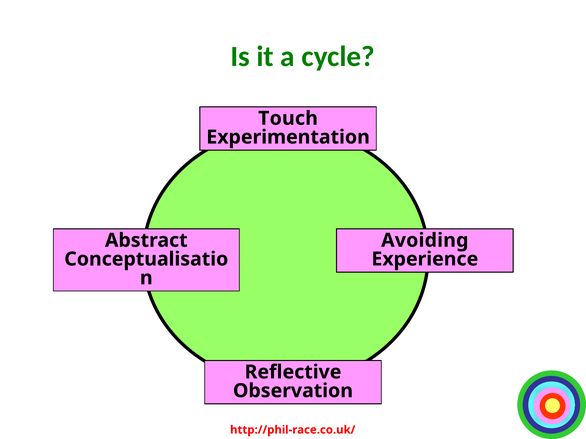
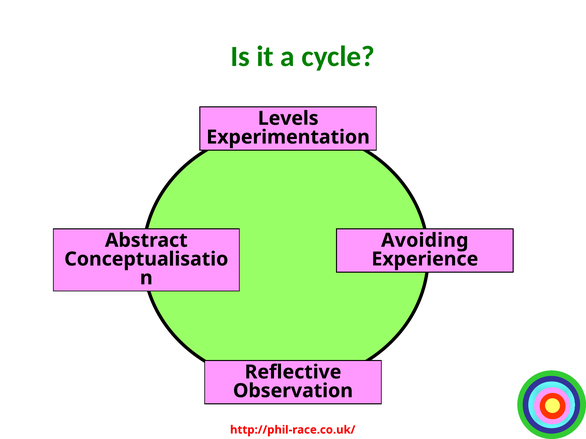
Touch: Touch -> Levels
